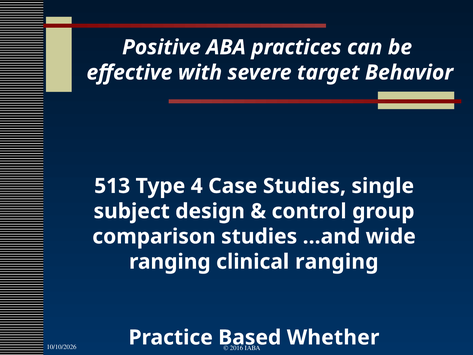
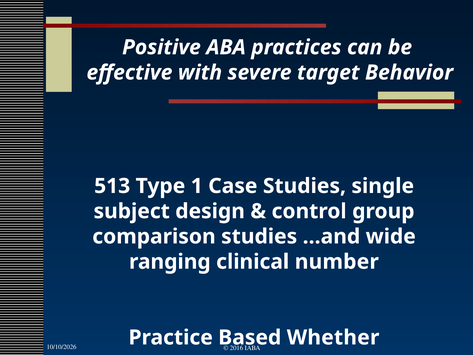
4: 4 -> 1
clinical ranging: ranging -> number
